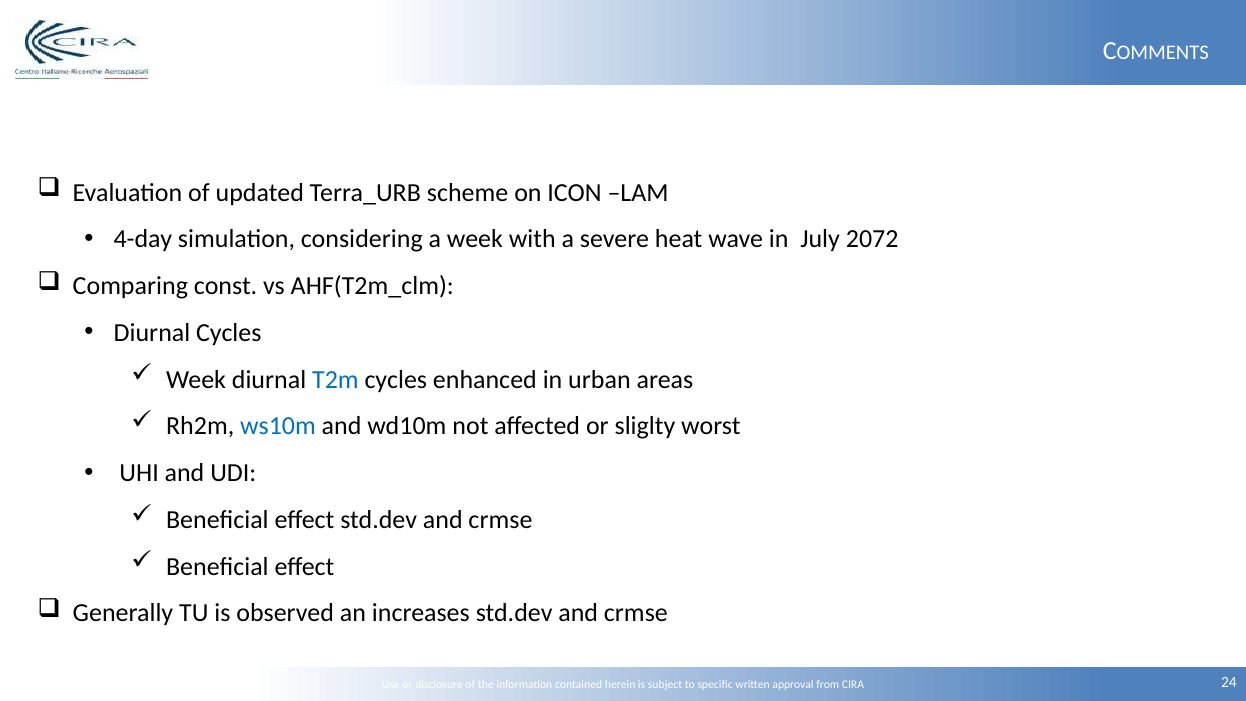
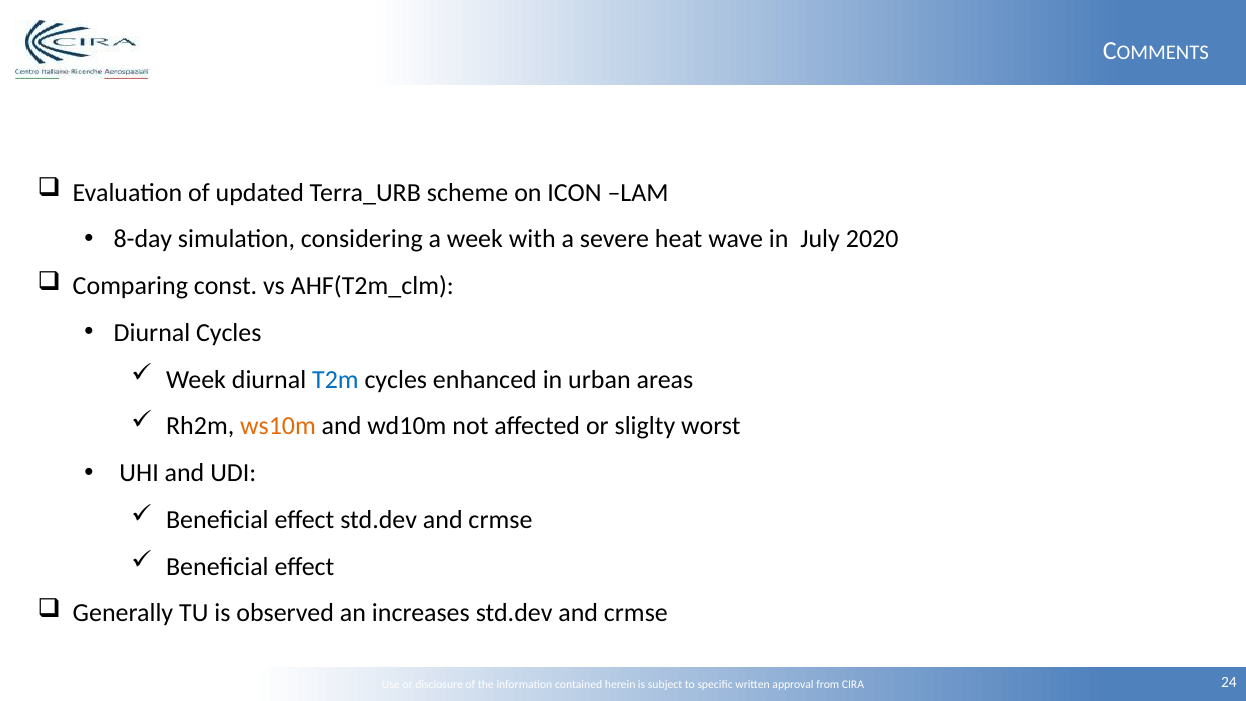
4-day: 4-day -> 8-day
2072: 2072 -> 2020
ws10m colour: blue -> orange
